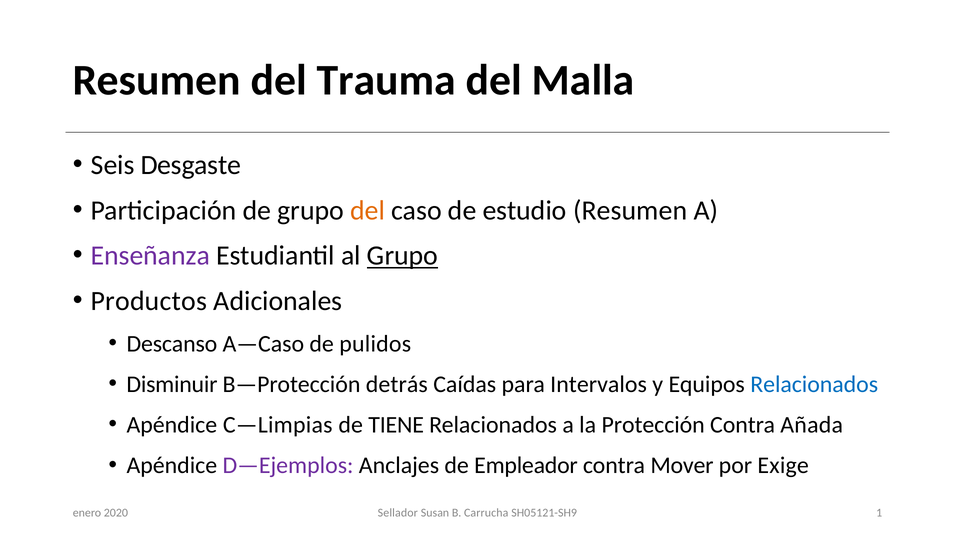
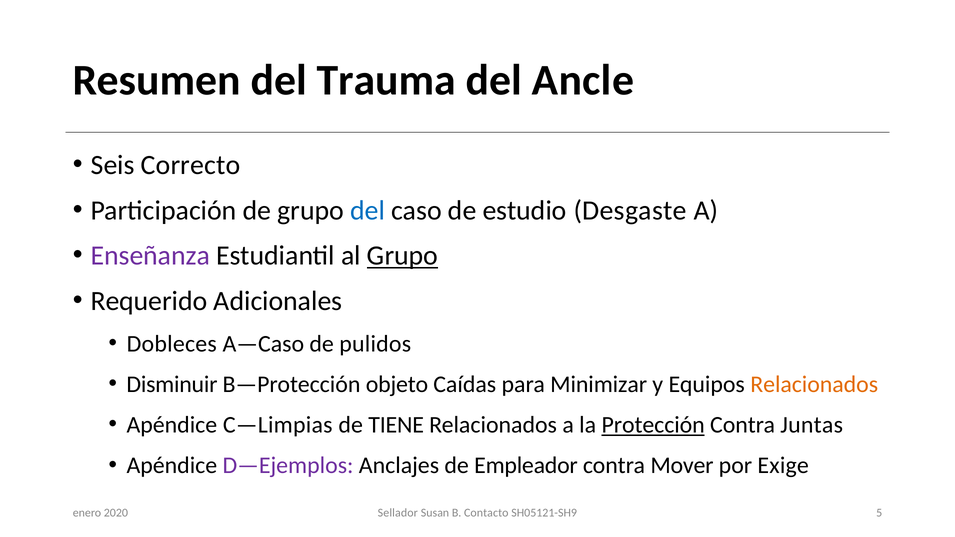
Malla: Malla -> Ancle
Desgaste: Desgaste -> Correcto
del at (368, 211) colour: orange -> blue
estudio Resumen: Resumen -> Desgaste
Productos: Productos -> Requerido
Descanso: Descanso -> Dobleces
detrás: detrás -> objeto
Intervalos: Intervalos -> Minimizar
Relacionados at (814, 384) colour: blue -> orange
Protección underline: none -> present
Añada: Añada -> Juntas
Carrucha: Carrucha -> Contacto
1: 1 -> 5
